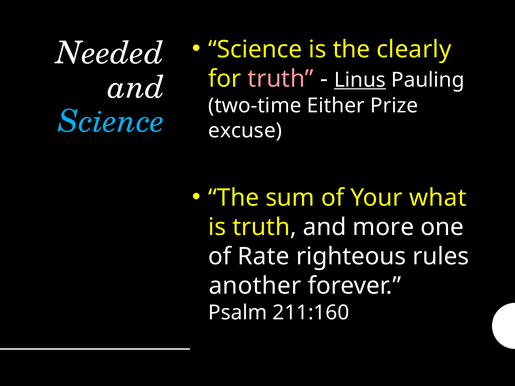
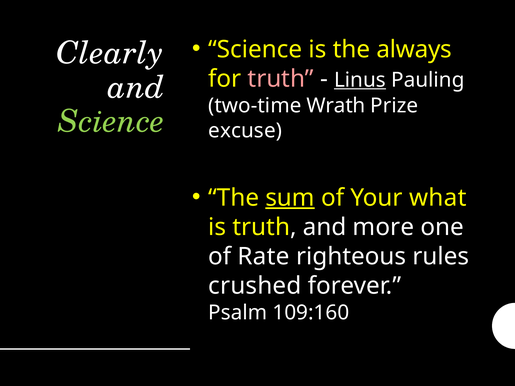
clearly: clearly -> always
Needed: Needed -> Clearly
Either: Either -> Wrath
Science at (111, 121) colour: light blue -> light green
sum underline: none -> present
another: another -> crushed
211:160: 211:160 -> 109:160
